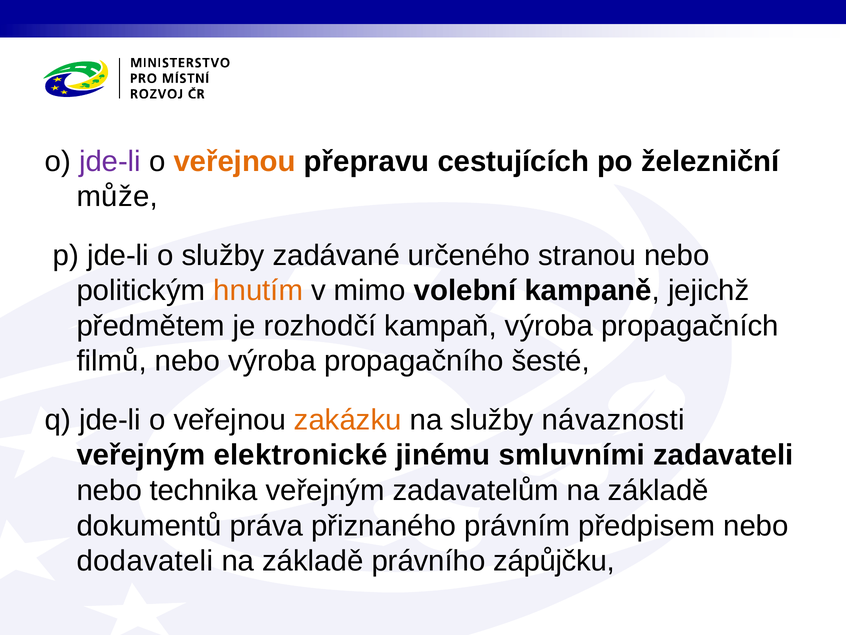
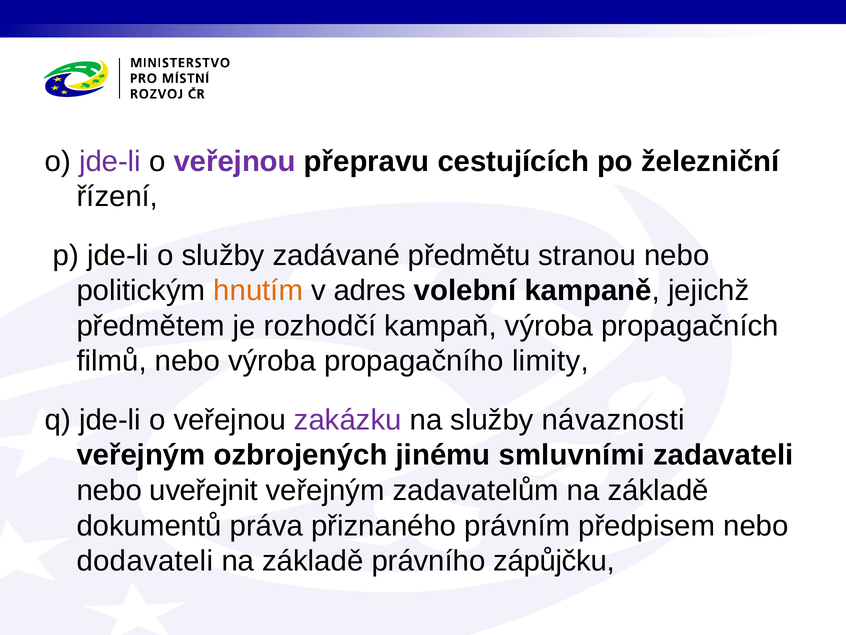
veřejnou at (235, 161) colour: orange -> purple
může: může -> řízení
určeného: určeného -> předmětu
mimo: mimo -> adres
šesté: šesté -> limity
zakázku colour: orange -> purple
elektronické: elektronické -> ozbrojených
technika: technika -> uveřejnit
